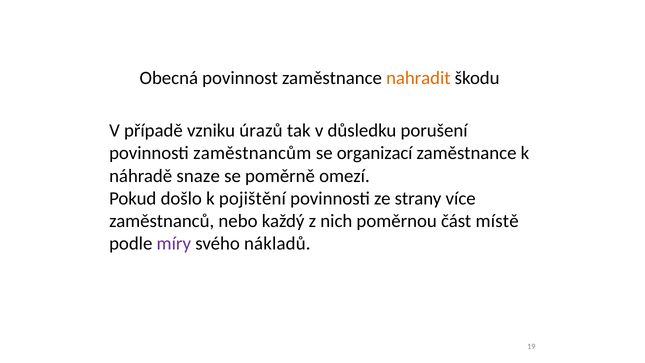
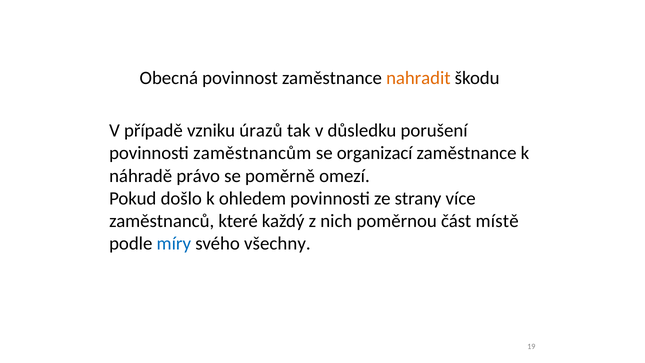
snaze: snaze -> právo
pojištění: pojištění -> ohledem
nebo: nebo -> které
míry colour: purple -> blue
nákladů: nákladů -> všechny
